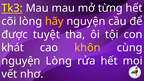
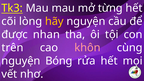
tuyệt: tuyệt -> nhan
khát: khát -> trên
khôn colour: yellow -> pink
nguyện Lòng: Lòng -> Bóng
